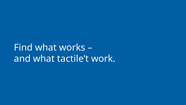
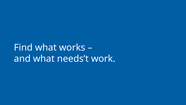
tactile’t: tactile’t -> needs’t
